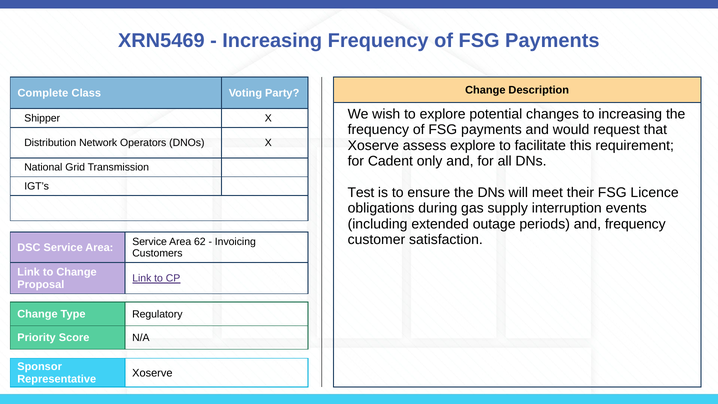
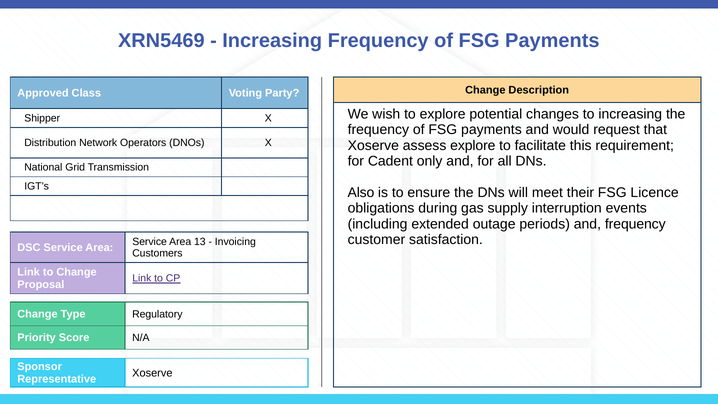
Complete: Complete -> Approved
Test: Test -> Also
62: 62 -> 13
